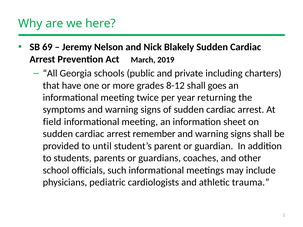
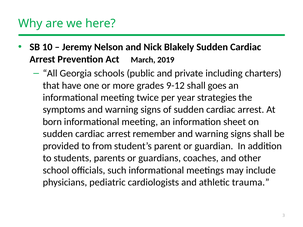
69: 69 -> 10
8-12: 8-12 -> 9-12
returning: returning -> strategies
field: field -> born
until: until -> from
